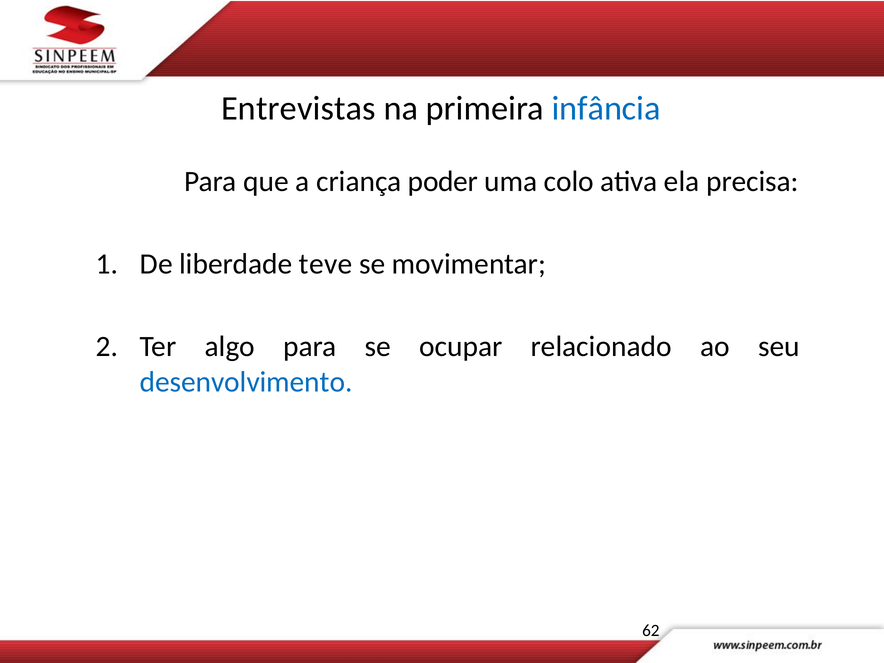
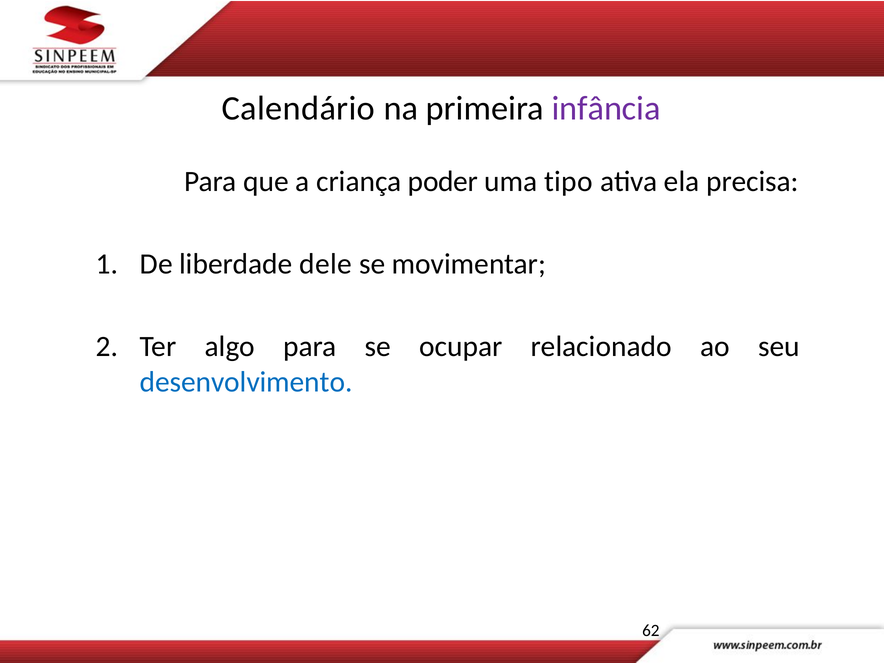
Entrevistas: Entrevistas -> Calendário
infância colour: blue -> purple
colo: colo -> tipo
teve: teve -> dele
